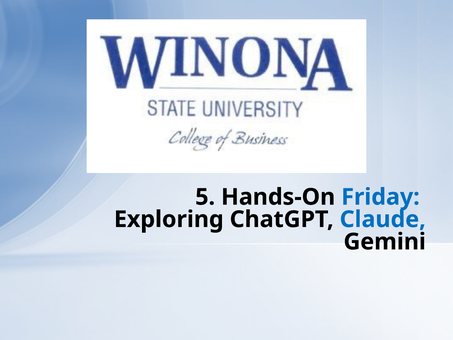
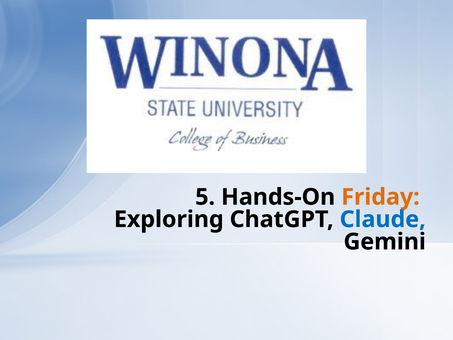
Friday colour: blue -> orange
